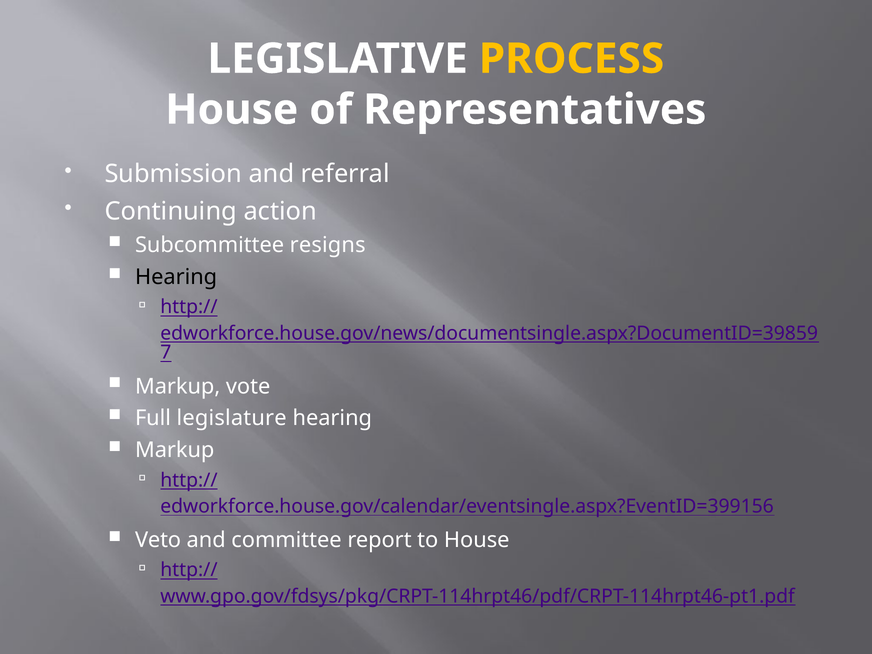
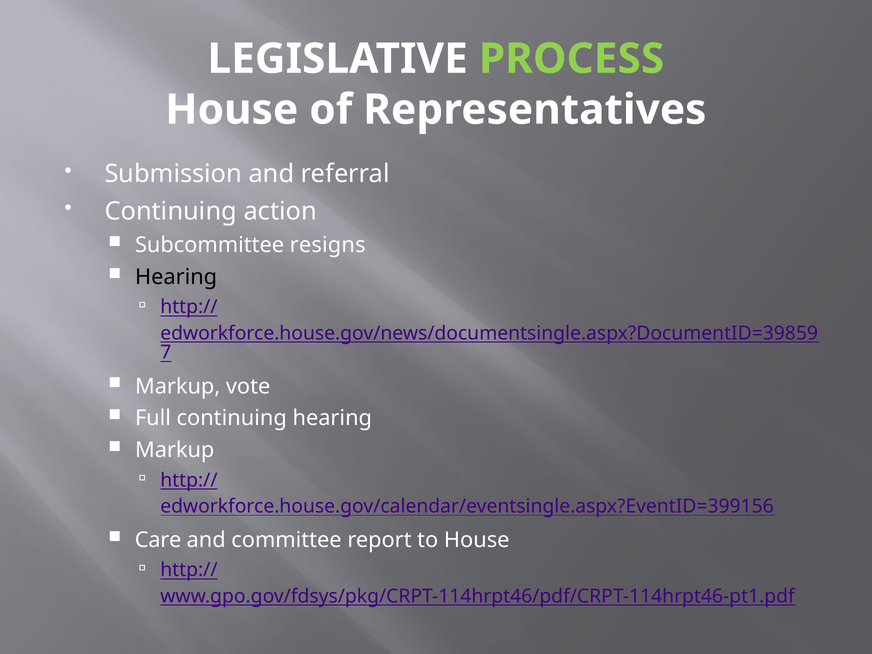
PROCESS colour: yellow -> light green
Full legislature: legislature -> continuing
Veto: Veto -> Care
